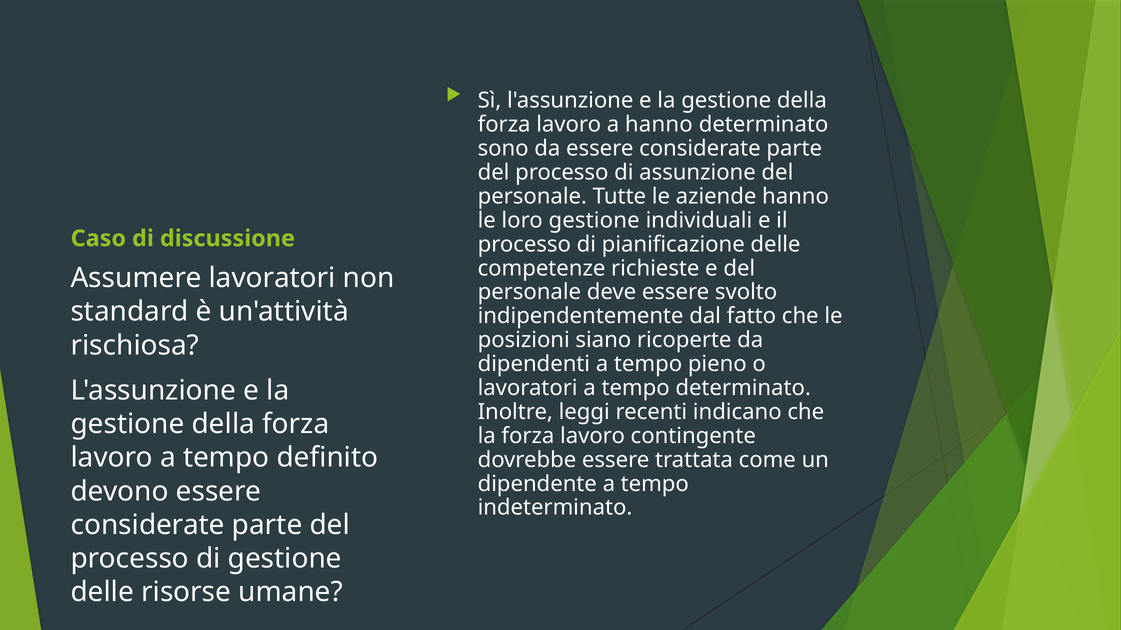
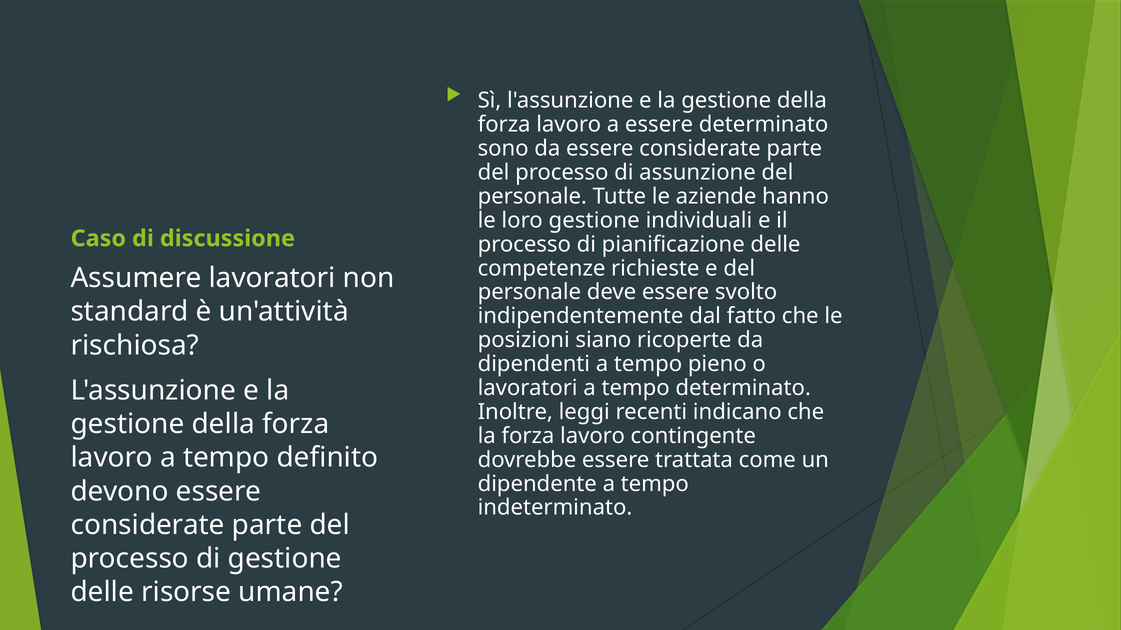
a hanno: hanno -> essere
